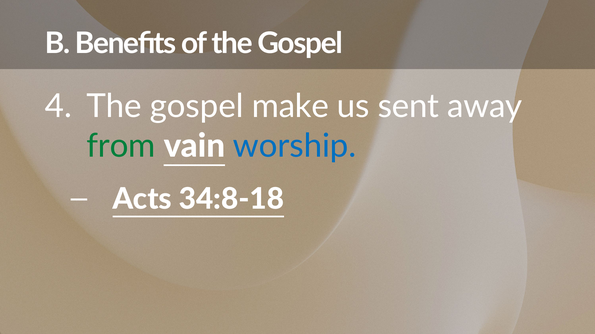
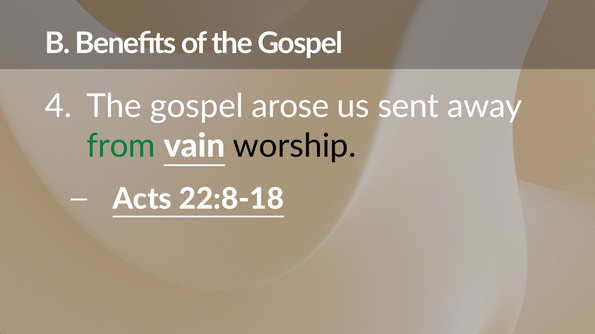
make: make -> arose
worship colour: blue -> black
34:8-18: 34:8-18 -> 22:8-18
